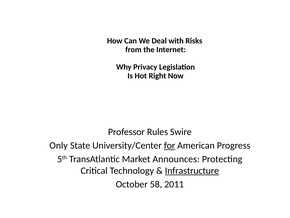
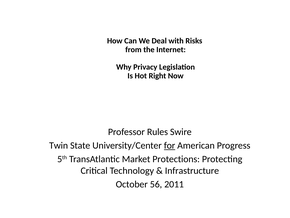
Only: Only -> Twin
Announces: Announces -> Protections
Infrastructure underline: present -> none
58: 58 -> 56
